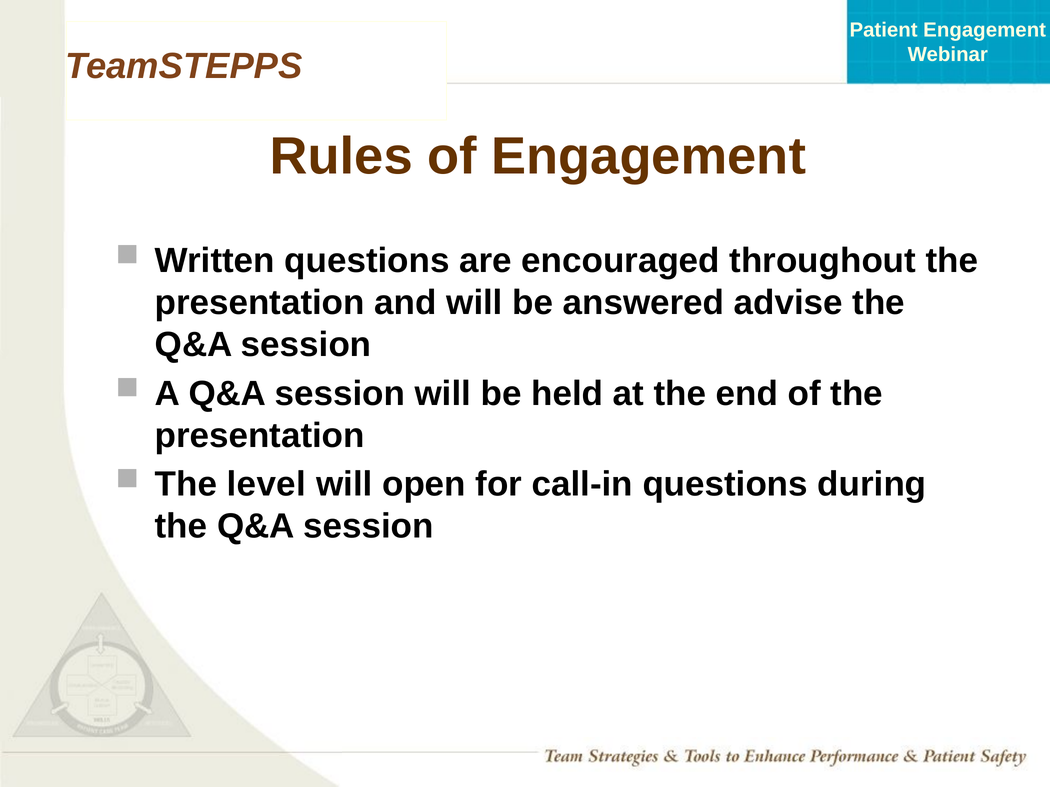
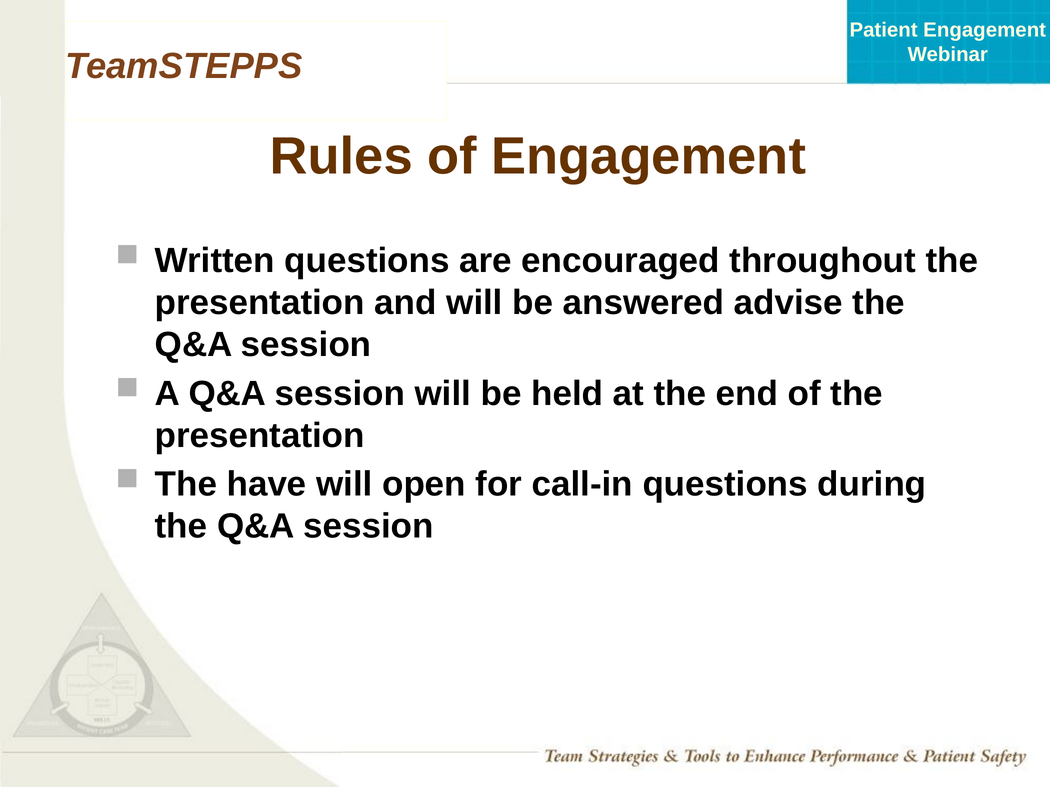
level: level -> have
